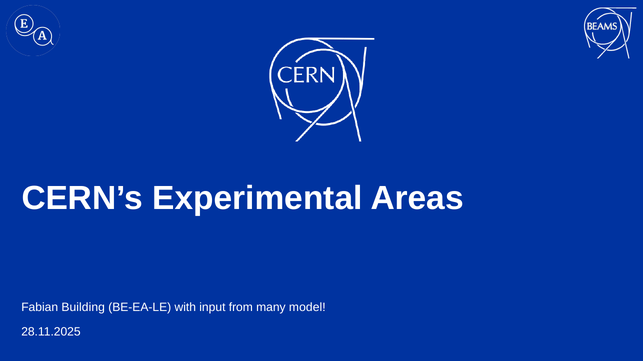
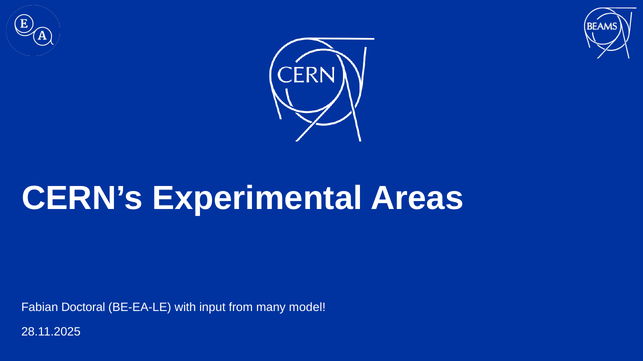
Building: Building -> Doctoral
